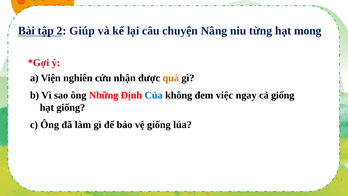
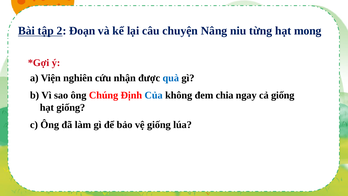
Giúp: Giúp -> Đoạn
quà colour: orange -> blue
Những: Những -> Chúng
việc: việc -> chia
